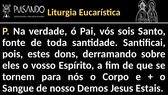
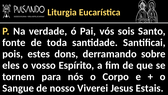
Demos: Demos -> Viverei
